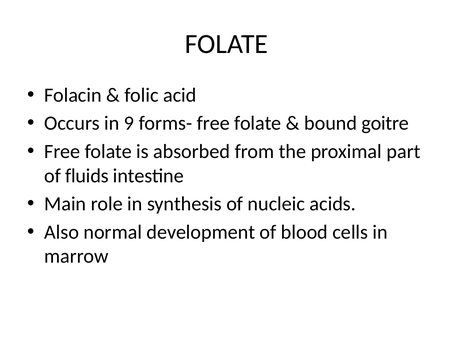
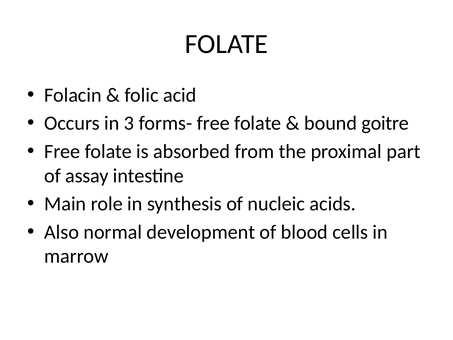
9: 9 -> 3
fluids: fluids -> assay
